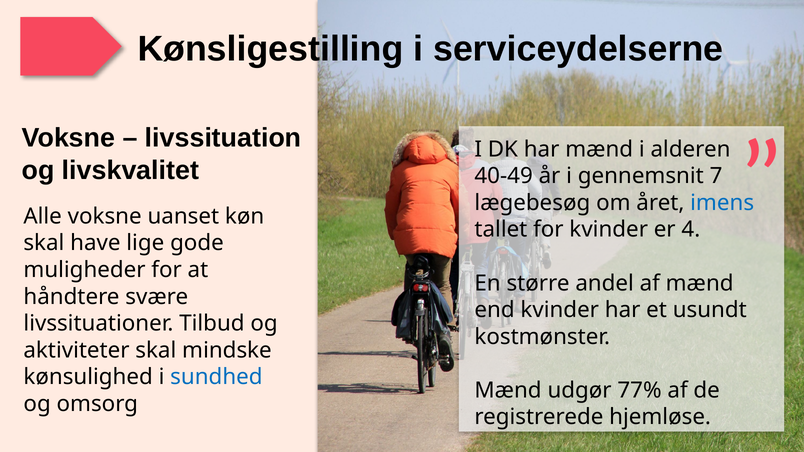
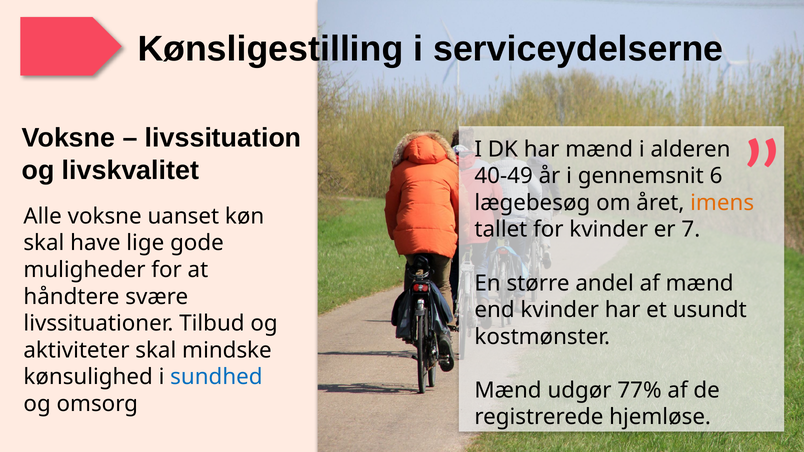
7: 7 -> 6
imens colour: blue -> orange
4: 4 -> 7
